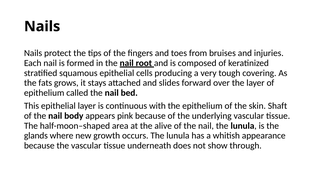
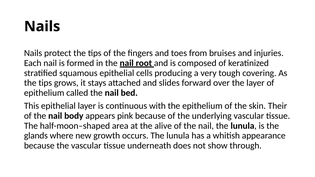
fats at (45, 83): fats -> tips
Shaft: Shaft -> Their
